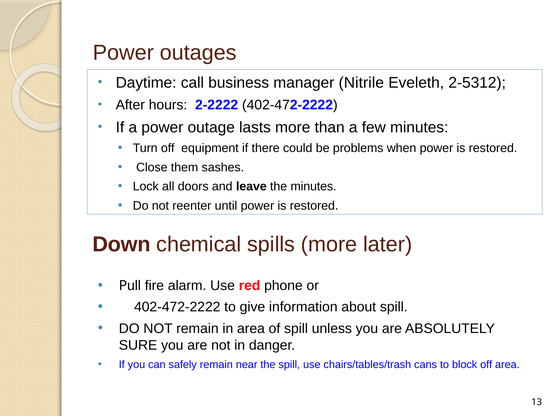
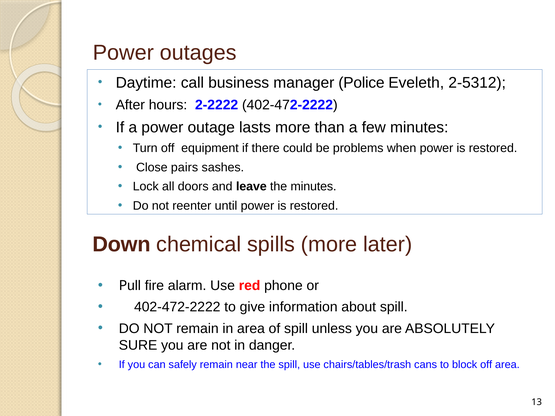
Nitrile: Nitrile -> Police
them: them -> pairs
